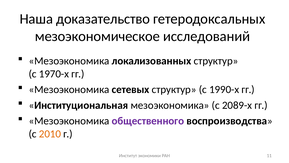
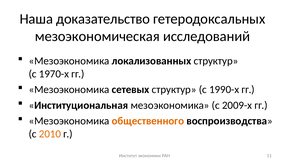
мезоэкономическое: мезоэкономическое -> мезоэкономическая
2089-х: 2089-х -> 2009-х
общественного colour: purple -> orange
